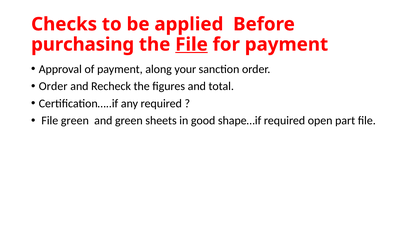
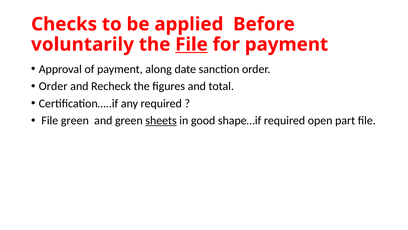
purchasing: purchasing -> voluntarily
your: your -> date
sheets underline: none -> present
